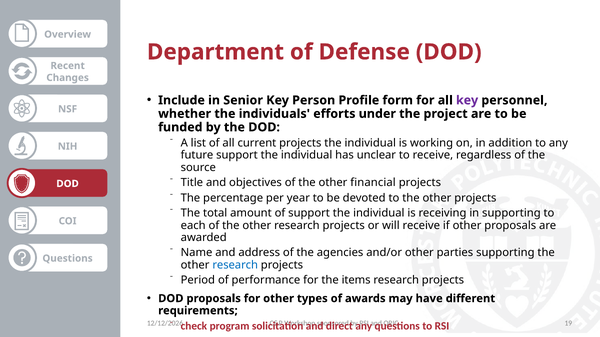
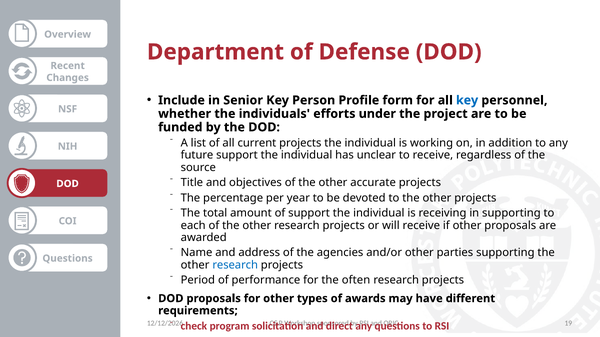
key at (467, 100) colour: purple -> blue
financial: financial -> accurate
items: items -> often
